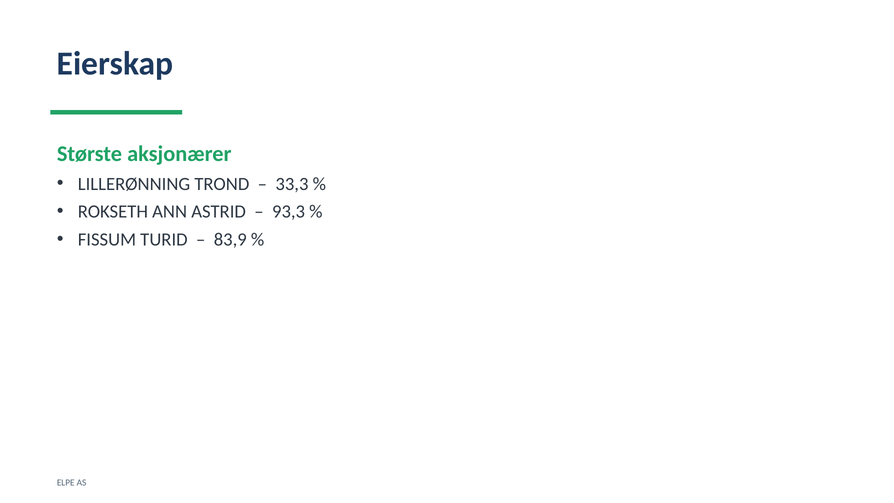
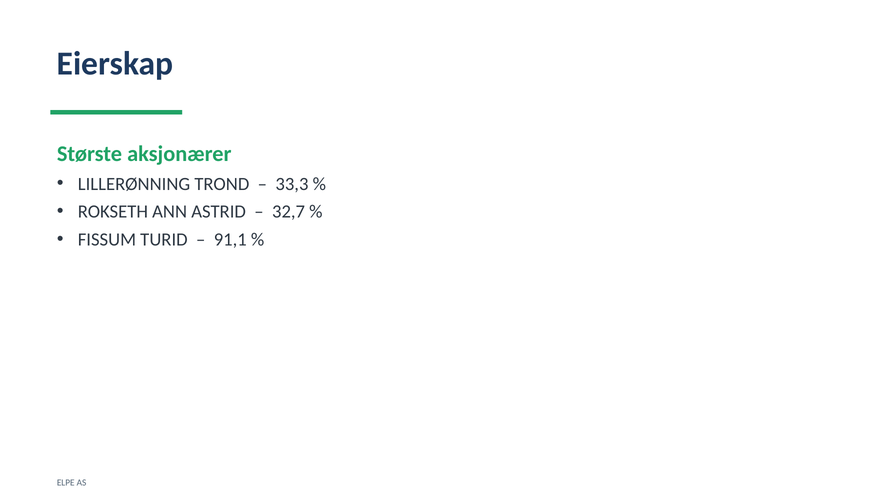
93,3: 93,3 -> 32,7
83,9: 83,9 -> 91,1
